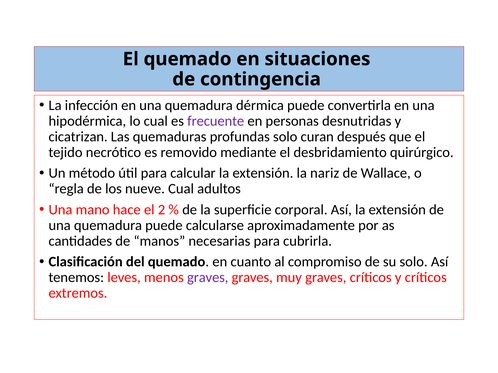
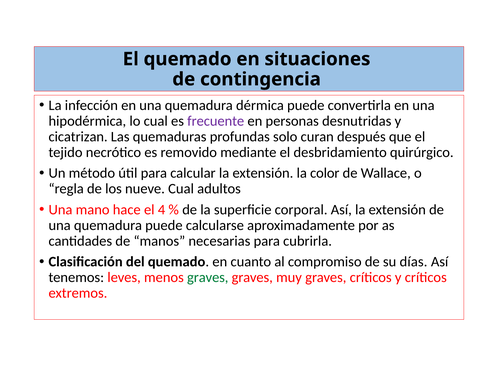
nariz: nariz -> color
2: 2 -> 4
su solo: solo -> días
graves at (208, 278) colour: purple -> green
